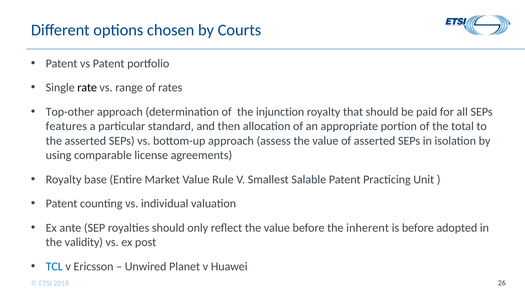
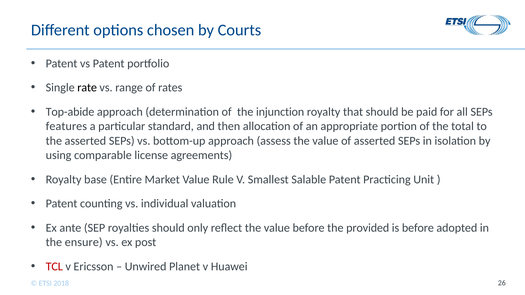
Top-other: Top-other -> Top-abide
inherent: inherent -> provided
validity: validity -> ensure
TCL colour: blue -> red
